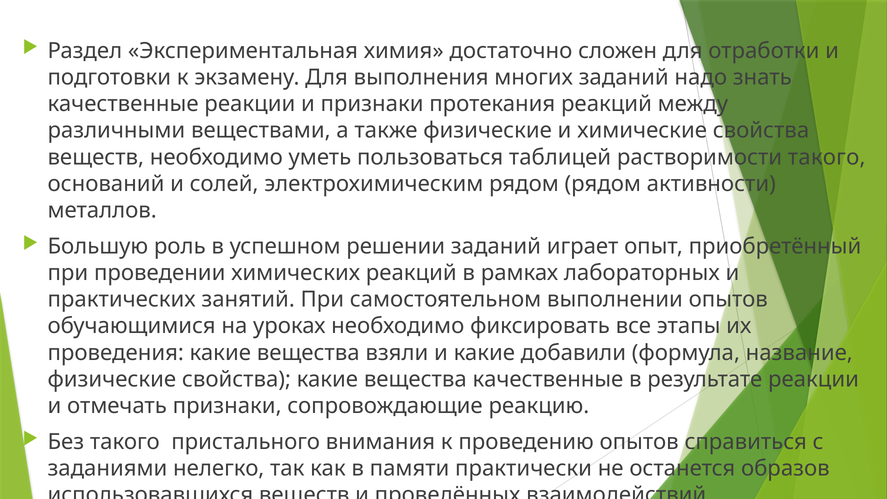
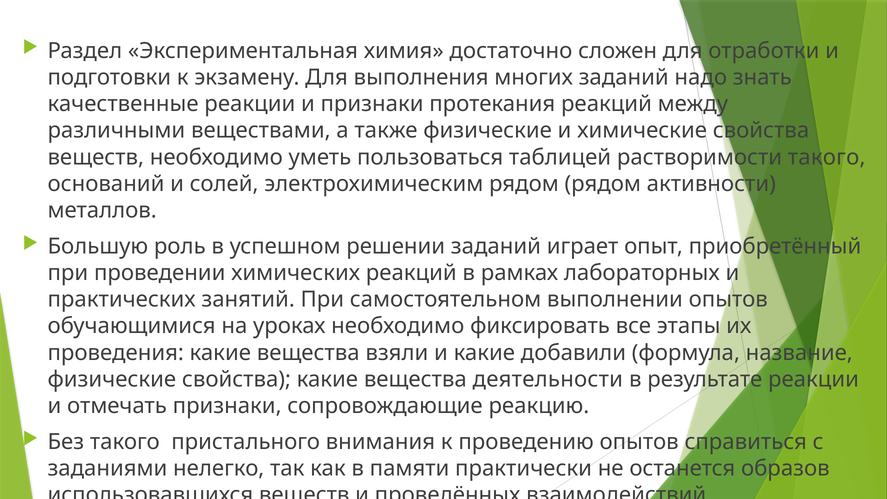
вещества качественные: качественные -> деятельности
